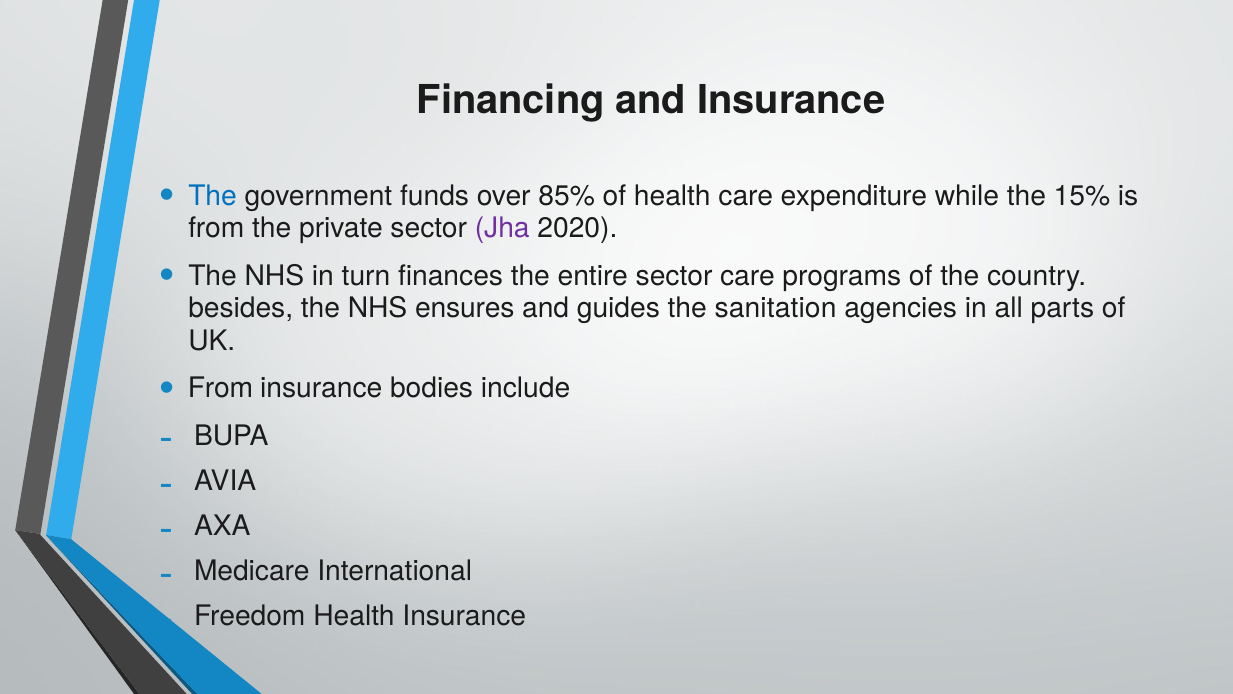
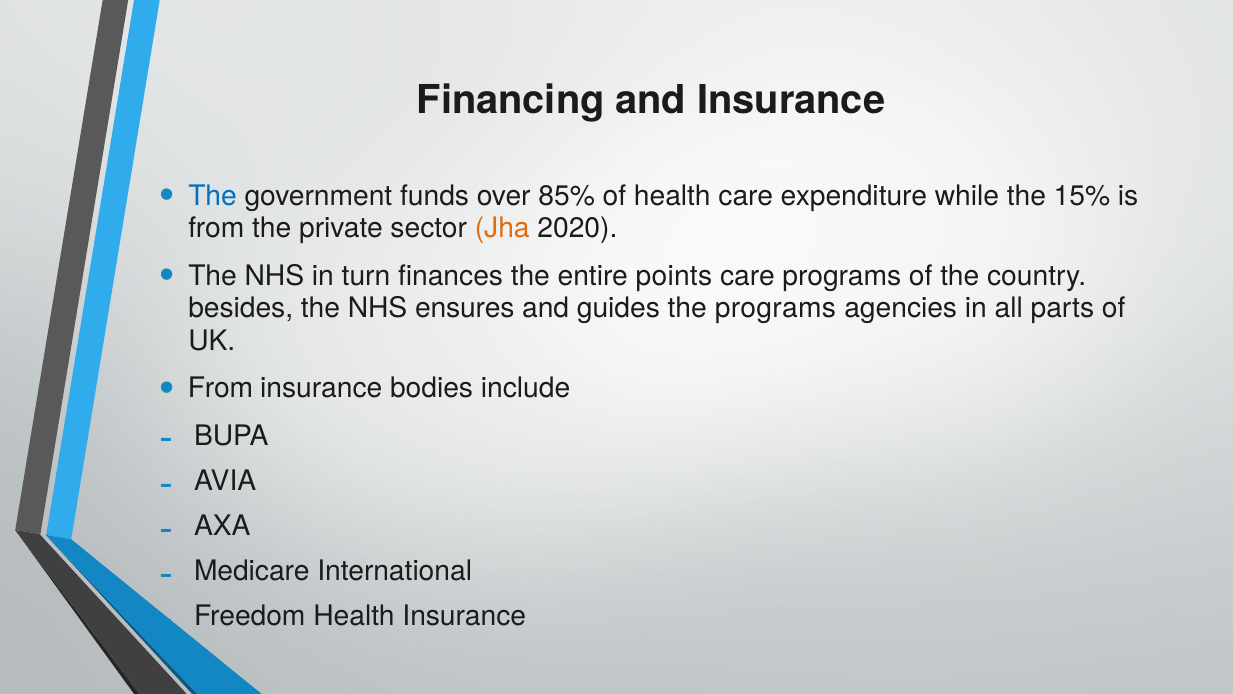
Jha colour: purple -> orange
entire sector: sector -> points
the sanitation: sanitation -> programs
